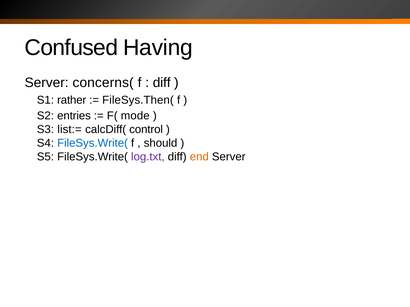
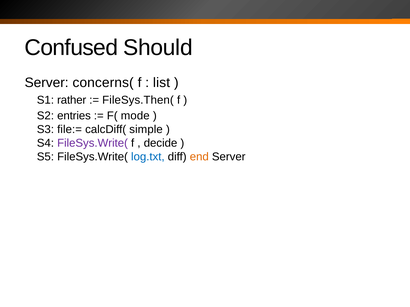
Having: Having -> Should
diff at (162, 83): diff -> list
list:=: list:= -> file:=
control: control -> simple
FileSys.Write( at (93, 143) colour: blue -> purple
should: should -> decide
log.txt colour: purple -> blue
